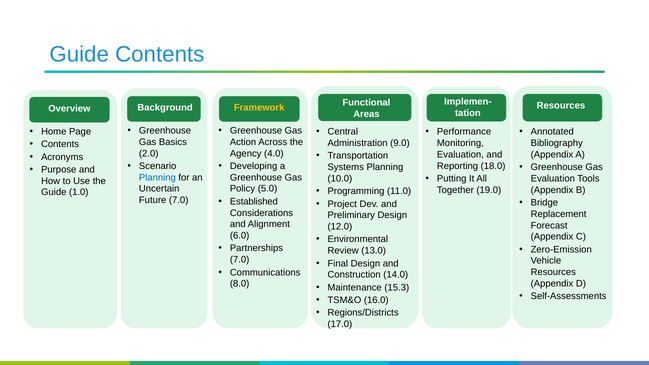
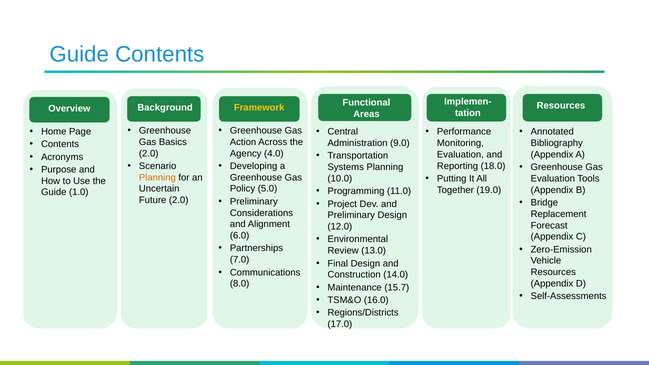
Planning at (157, 178) colour: blue -> orange
Future 7.0: 7.0 -> 2.0
Established at (254, 202): Established -> Preliminary
15.3: 15.3 -> 15.7
